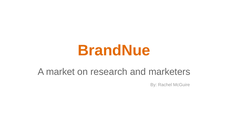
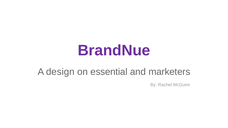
BrandNue colour: orange -> purple
market: market -> design
research: research -> essential
